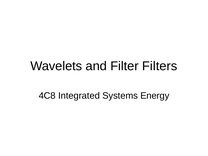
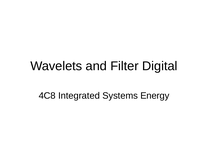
Filters: Filters -> Digital
